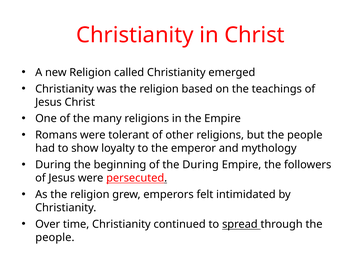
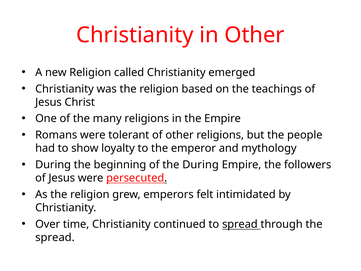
in Christ: Christ -> Other
people at (55, 237): people -> spread
